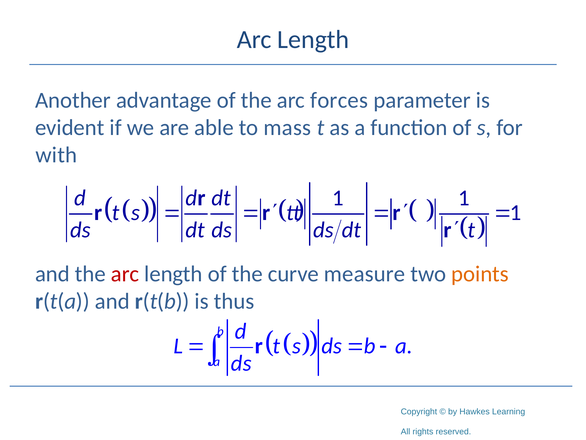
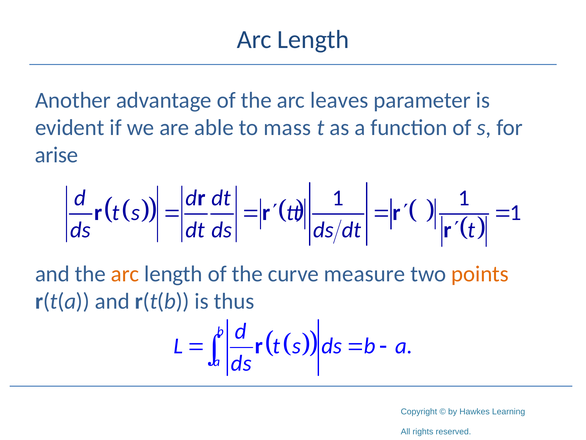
forces: forces -> leaves
with: with -> arise
arc at (125, 274) colour: red -> orange
